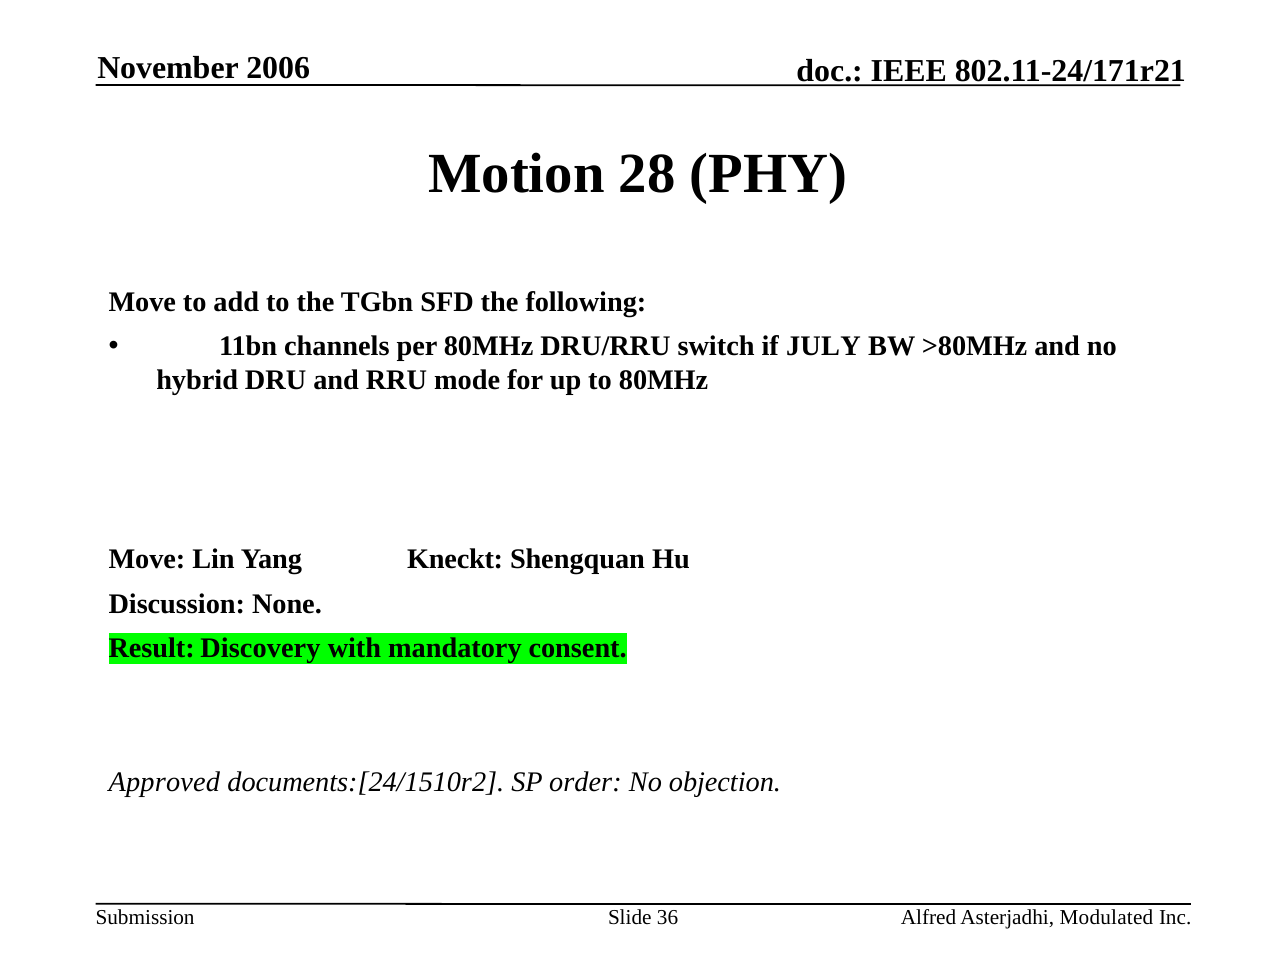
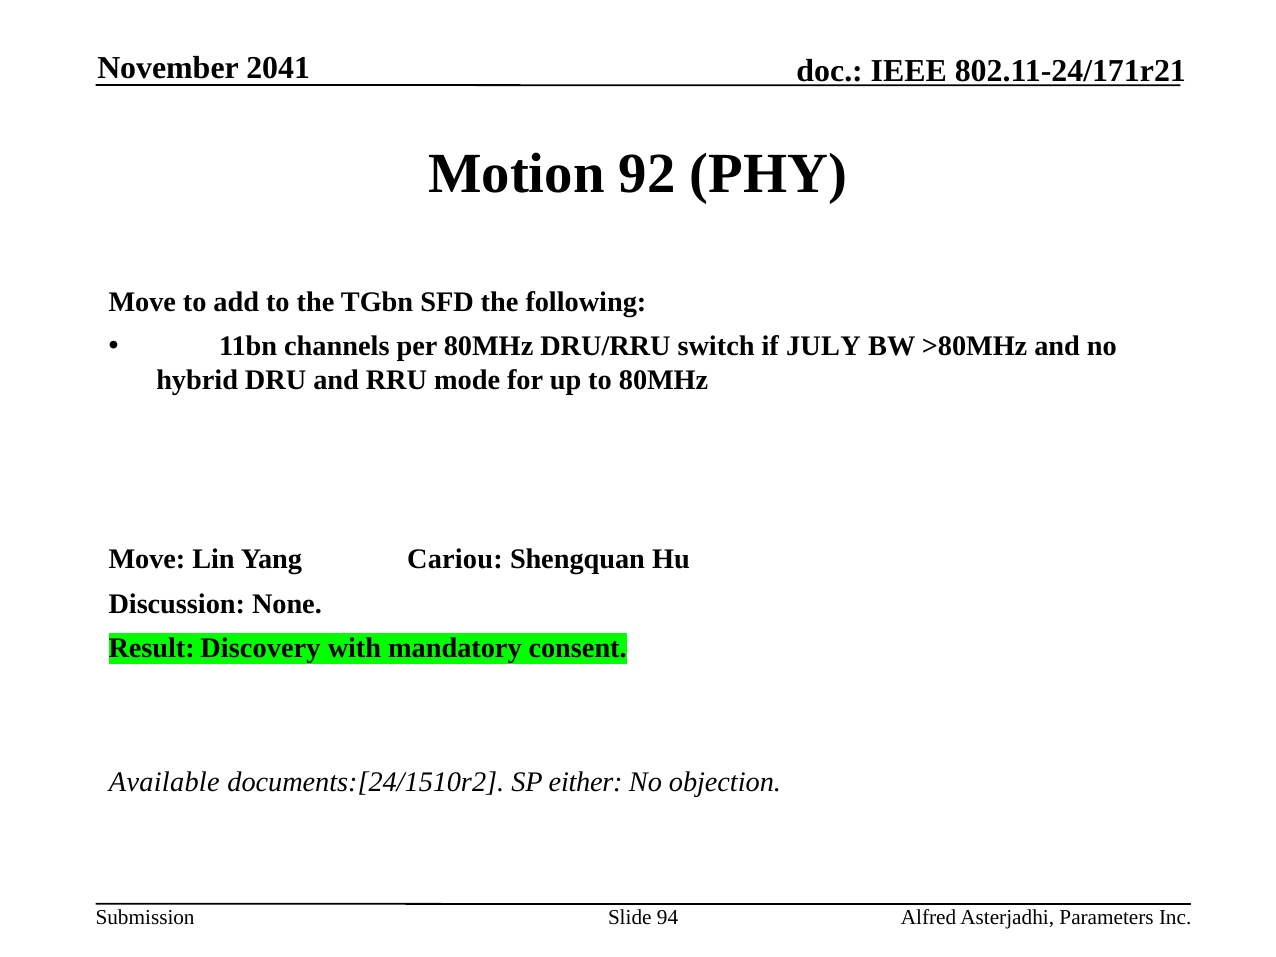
2006: 2006 -> 2041
28: 28 -> 92
Kneckt: Kneckt -> Cariou
Approved: Approved -> Available
order: order -> either
36: 36 -> 94
Modulated: Modulated -> Parameters
